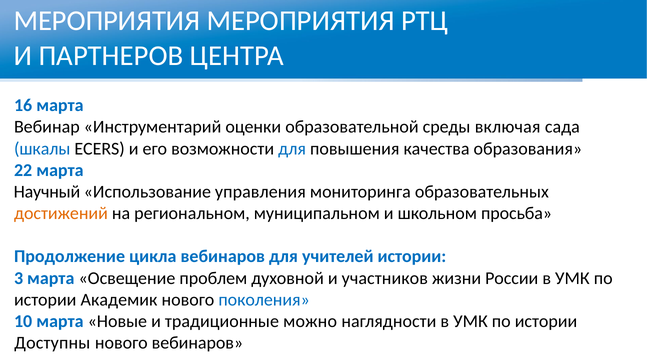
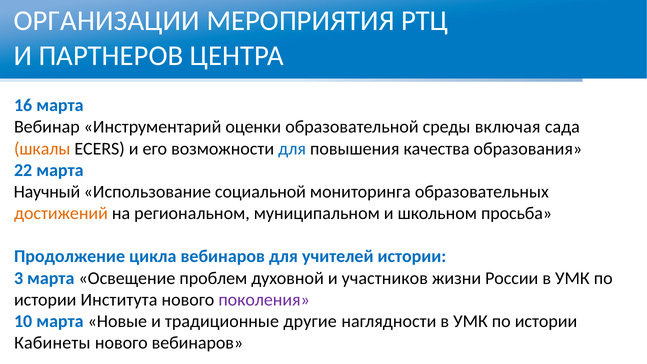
МЕРОПРИЯТИЯ at (107, 21): МЕРОПРИЯТИЯ -> ОРГАНИЗАЦИИ
шкалы colour: blue -> orange
управления: управления -> социальной
Академик: Академик -> Института
поколения colour: blue -> purple
можно: можно -> другие
Доступны: Доступны -> Кабинеты
